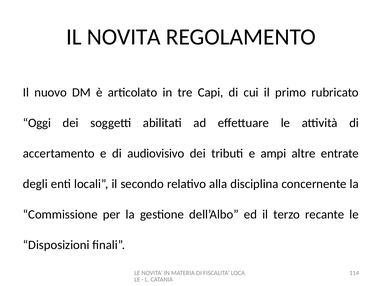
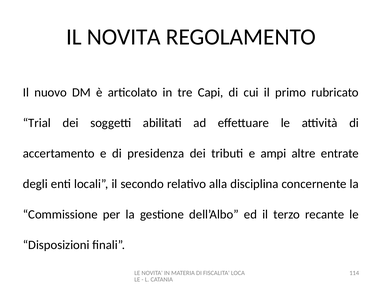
Oggi: Oggi -> Trial
audiovisivo: audiovisivo -> presidenza
